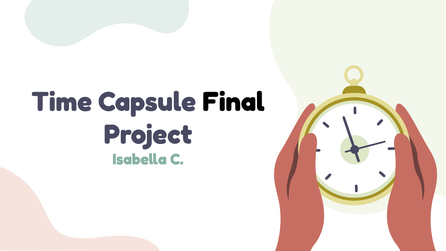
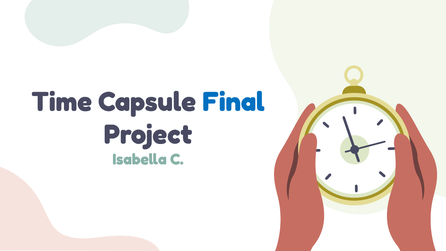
Final colour: black -> blue
